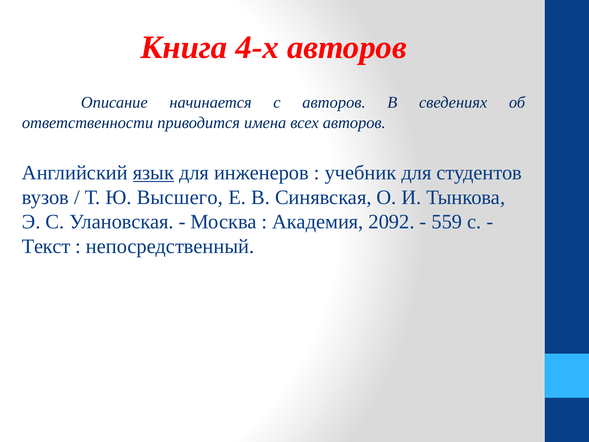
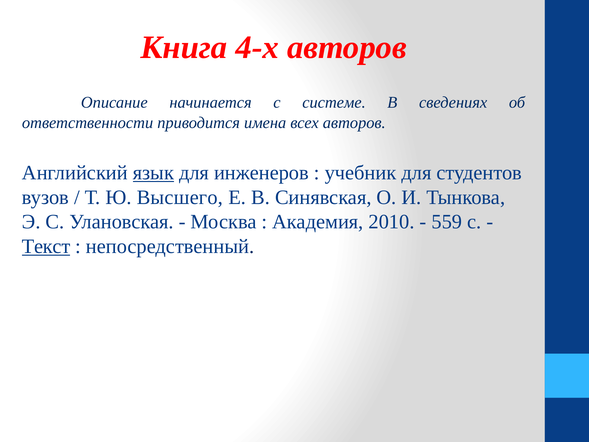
с авторов: авторов -> системе
2092: 2092 -> 2010
Текст underline: none -> present
